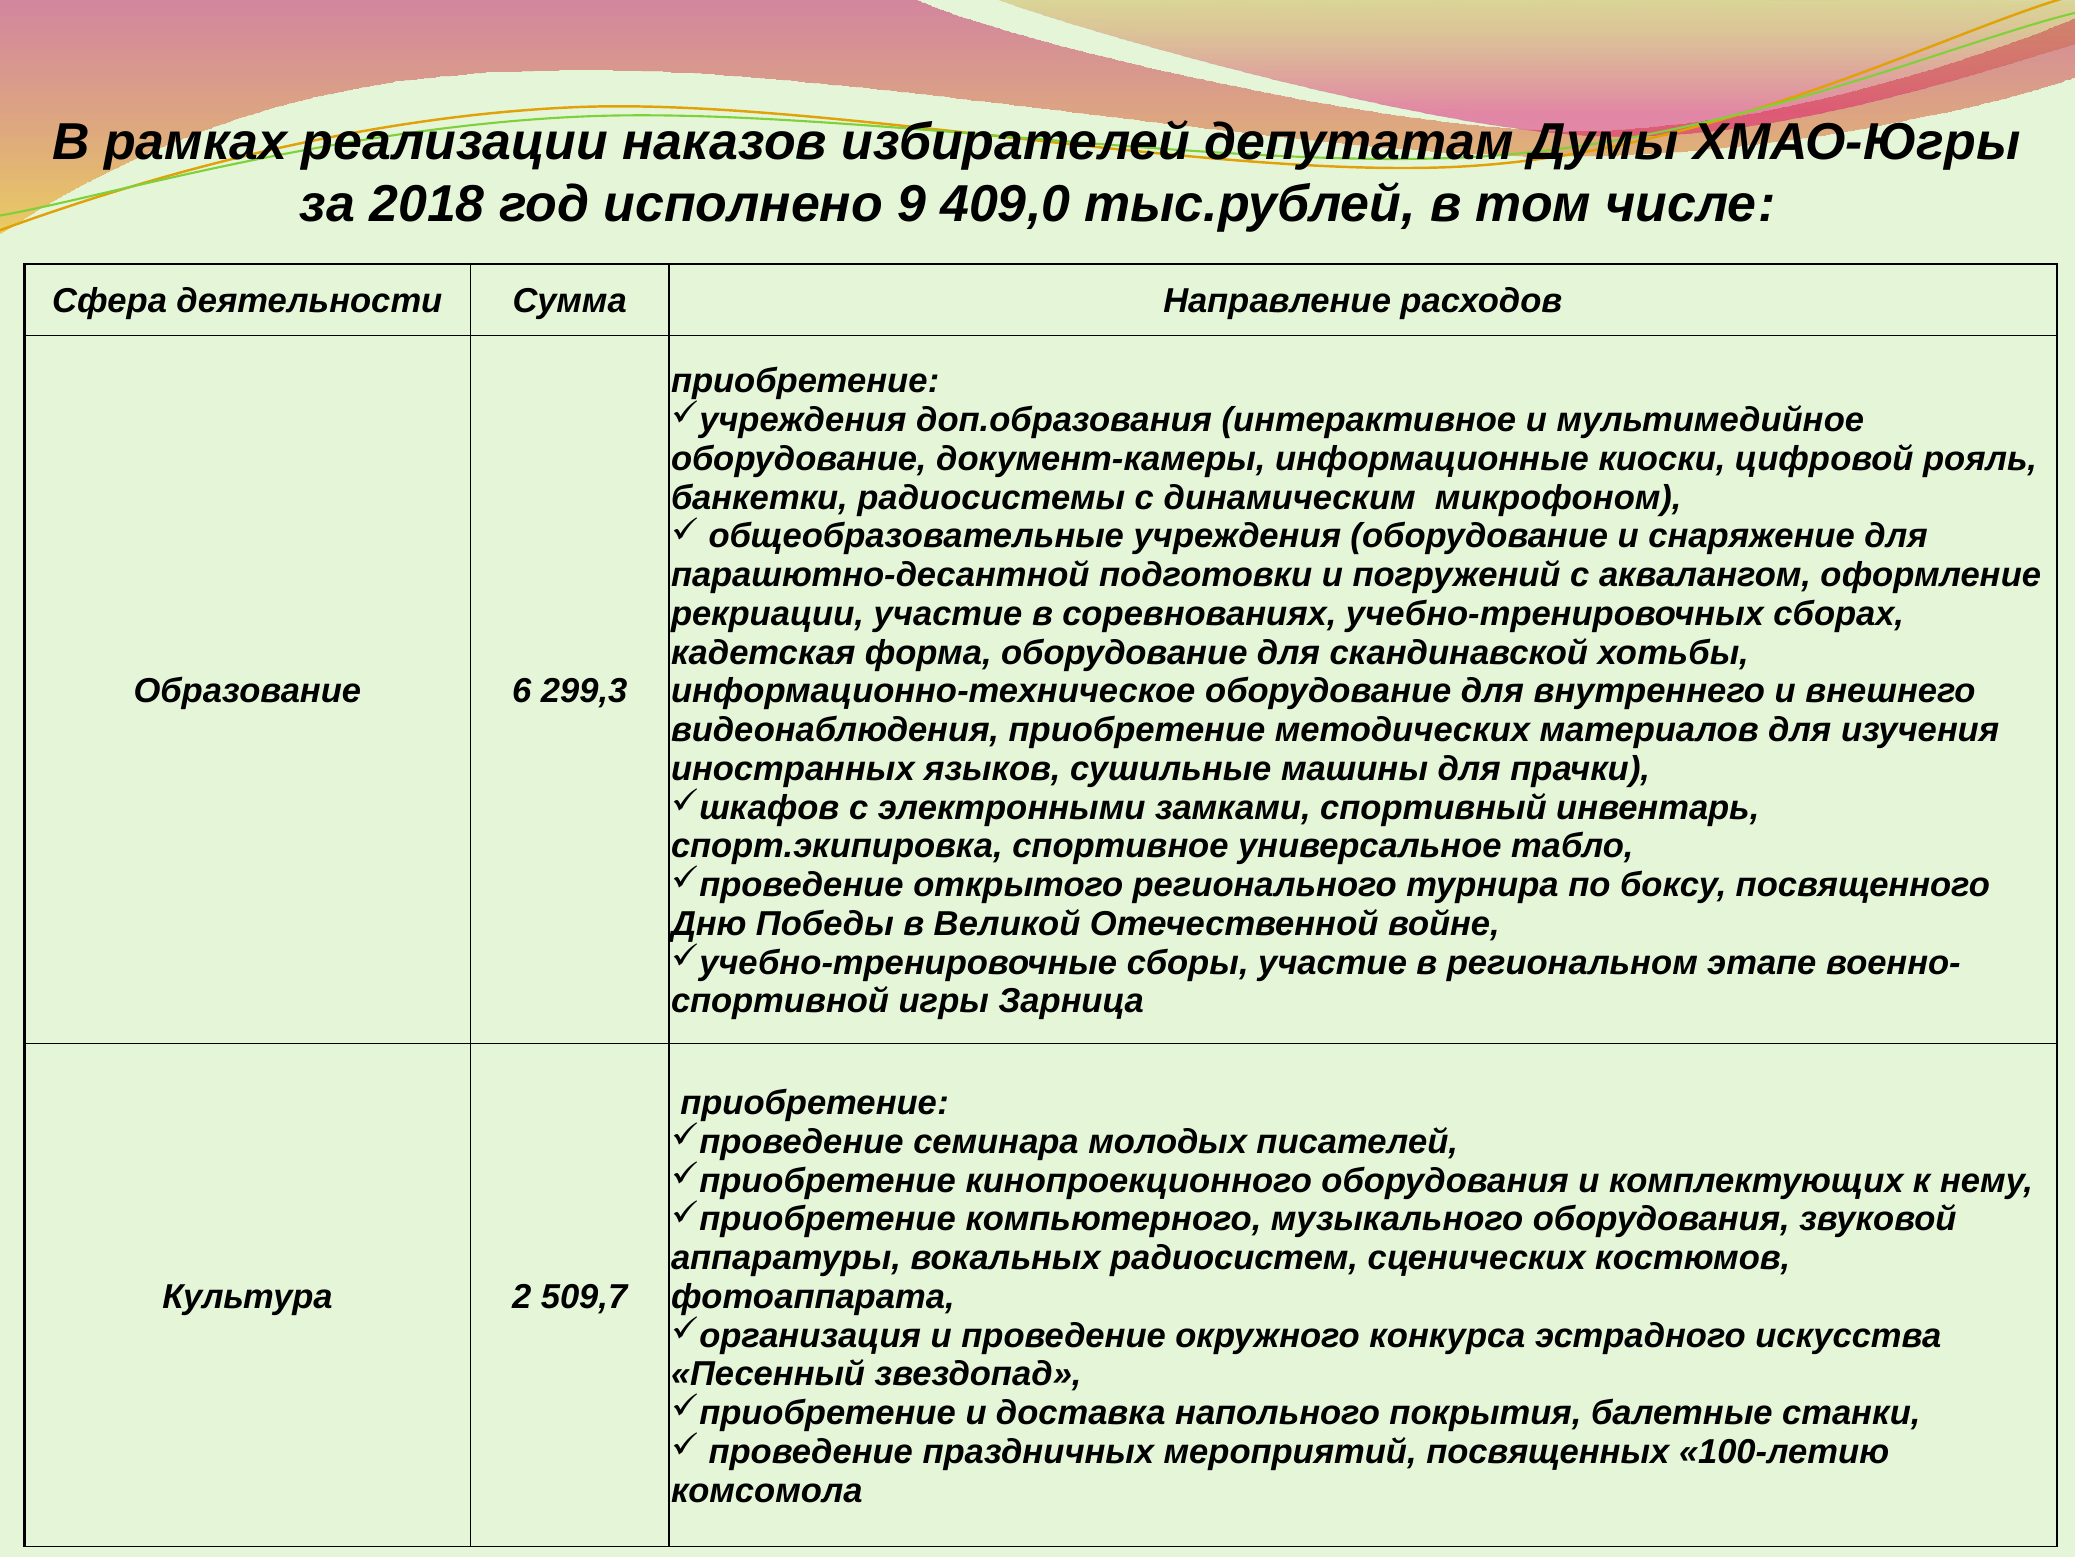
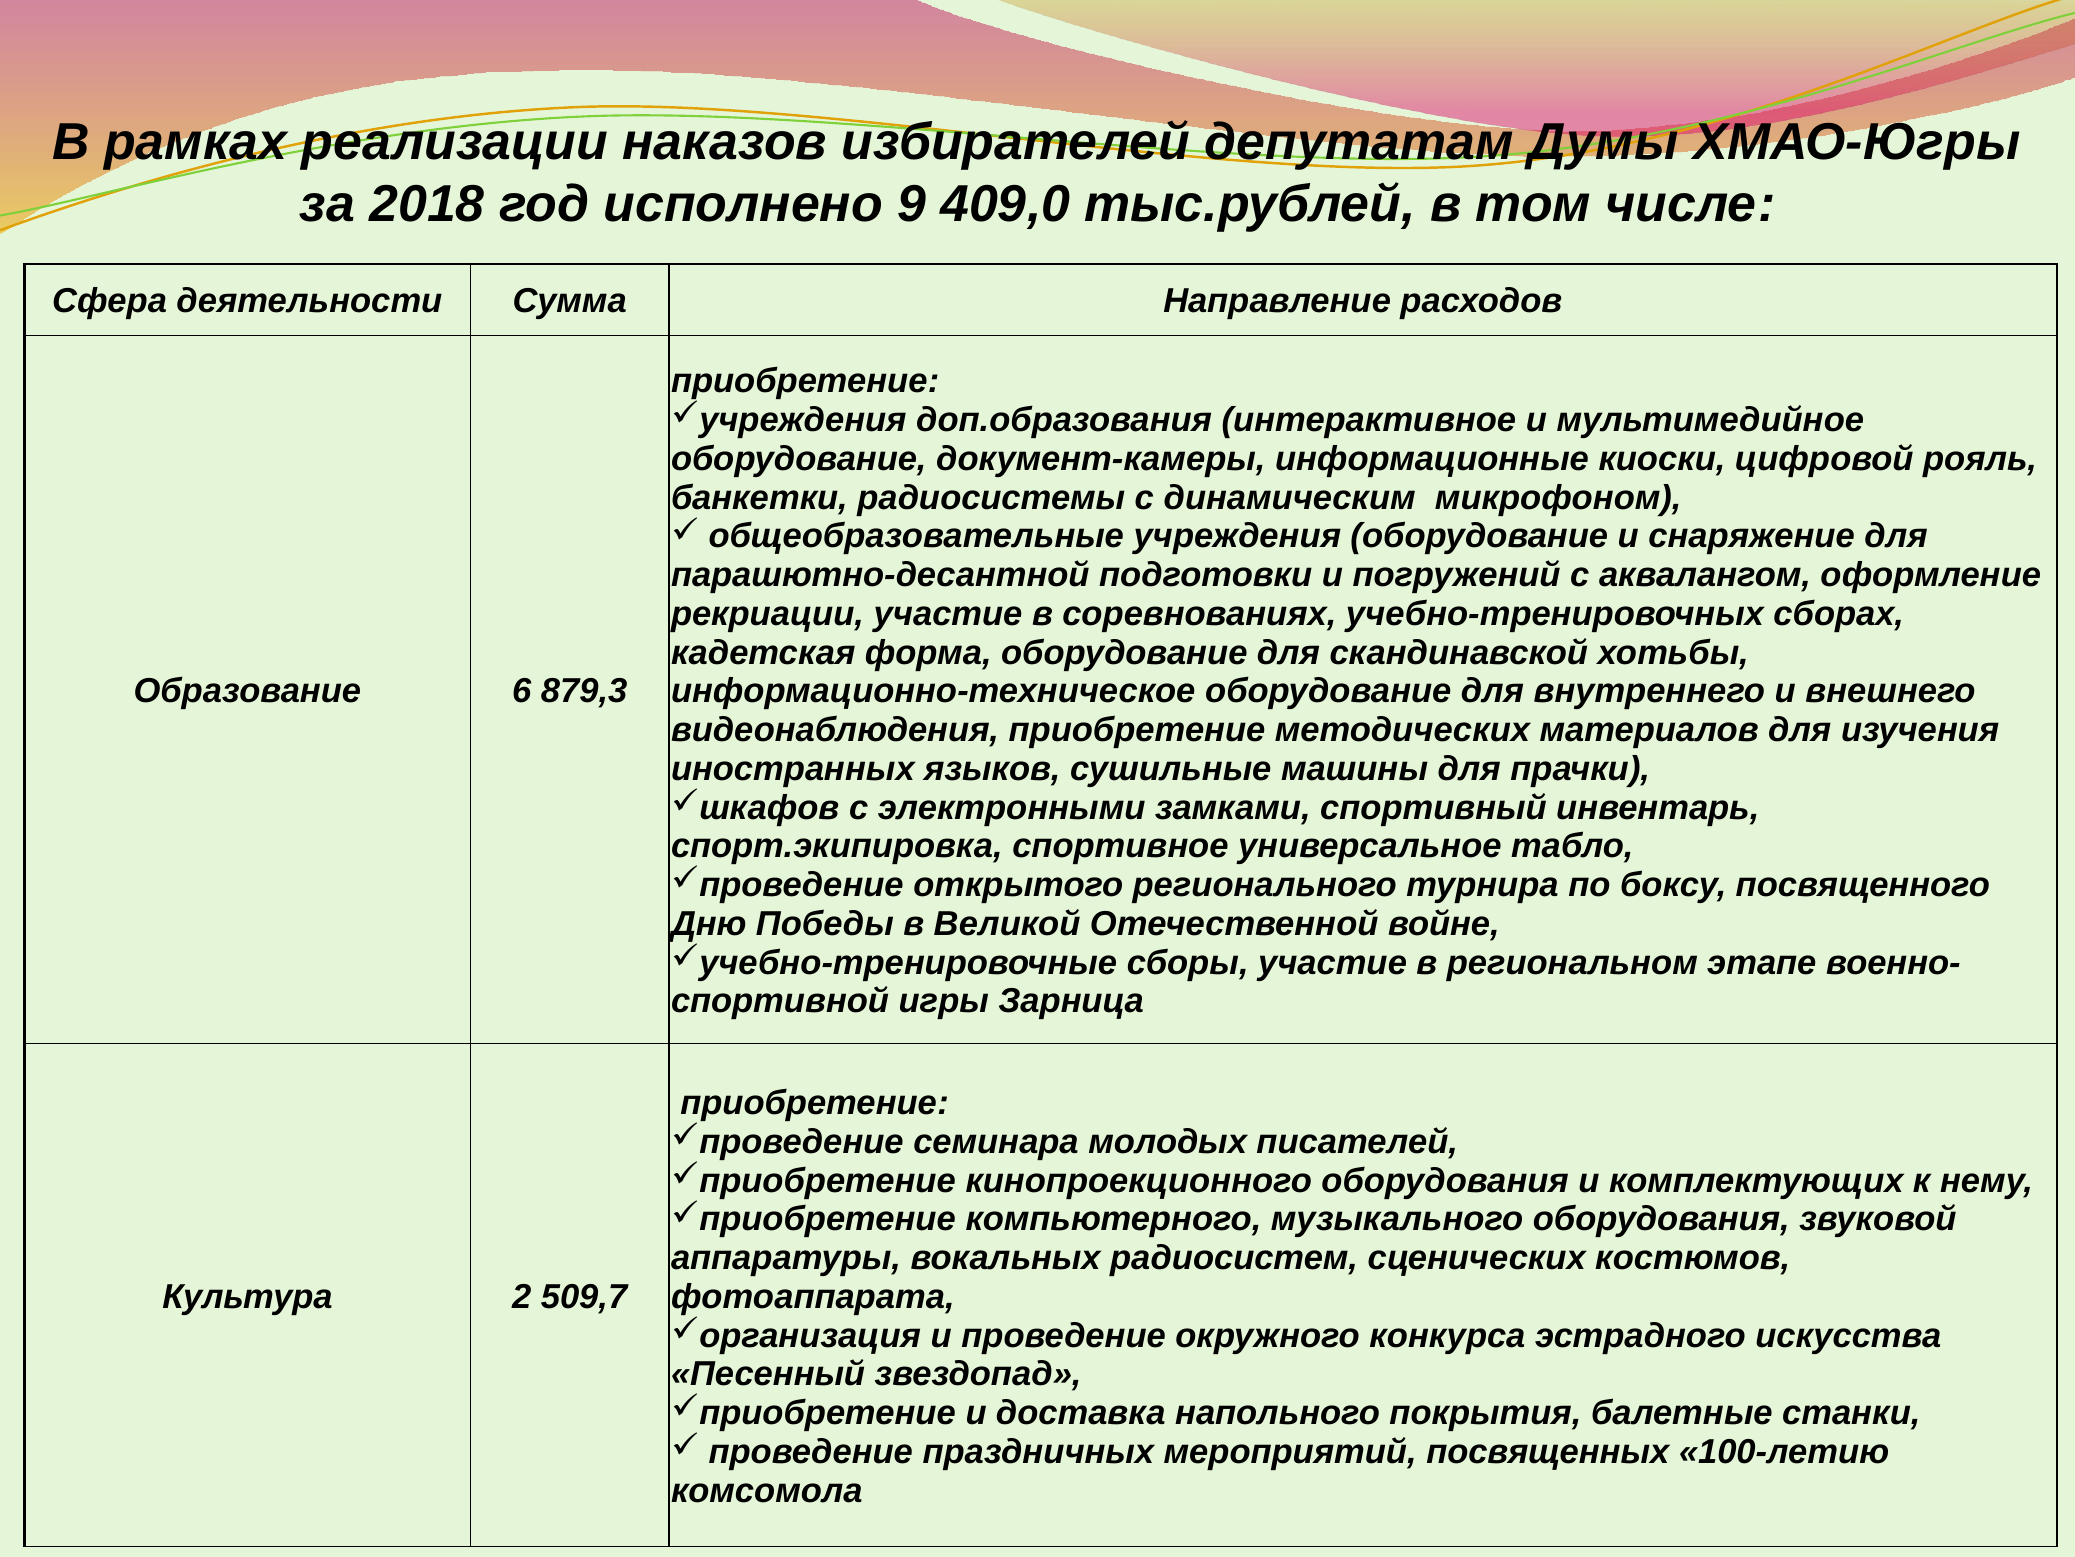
299,3: 299,3 -> 879,3
